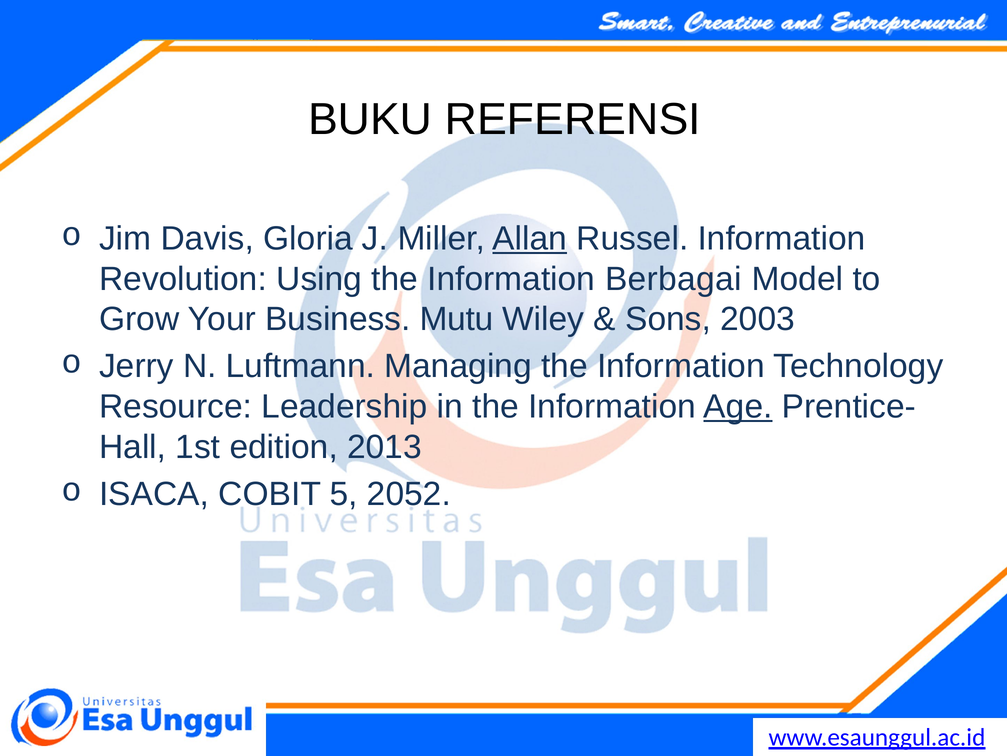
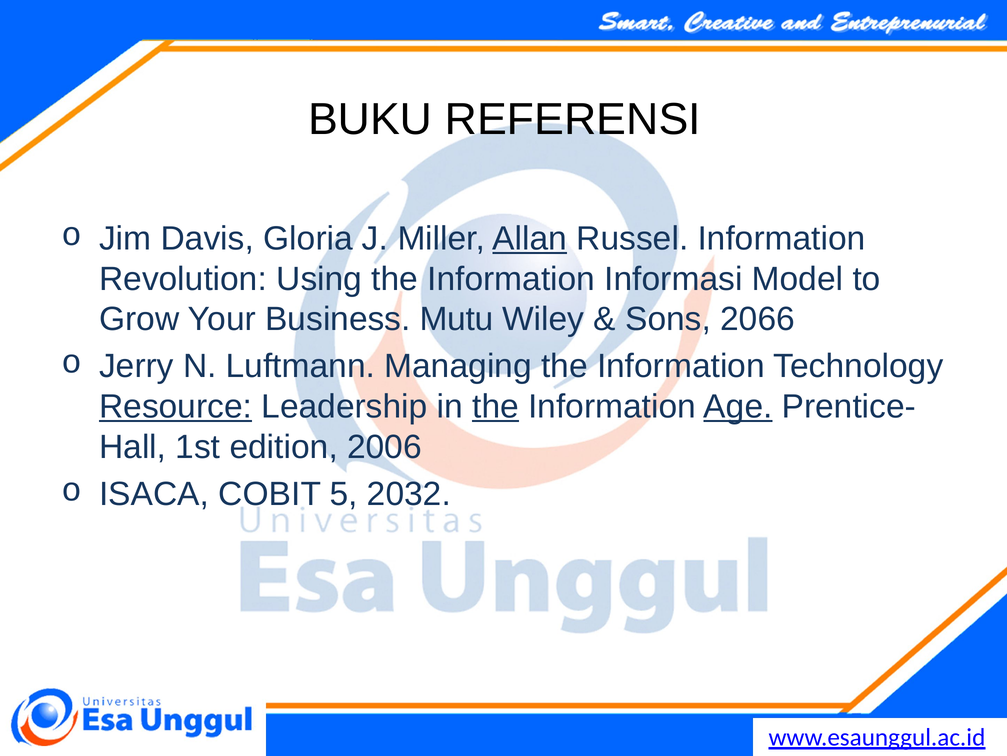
Berbagai: Berbagai -> Informasi
2003: 2003 -> 2066
Resource underline: none -> present
the at (496, 406) underline: none -> present
2013: 2013 -> 2006
2052: 2052 -> 2032
